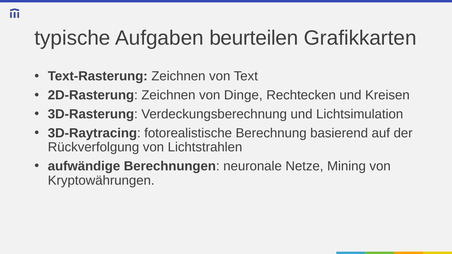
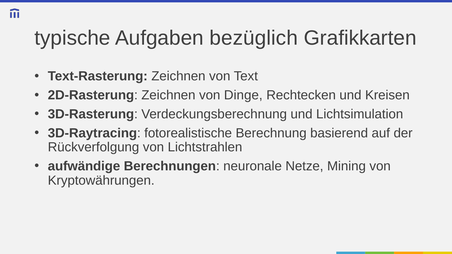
beurteilen: beurteilen -> bezüglich
